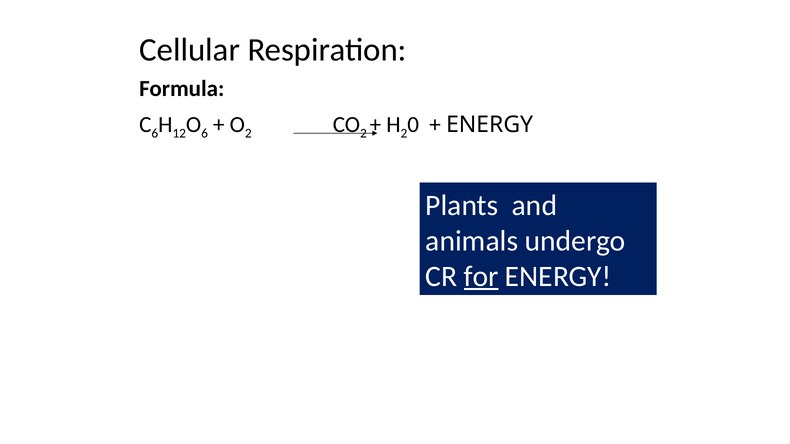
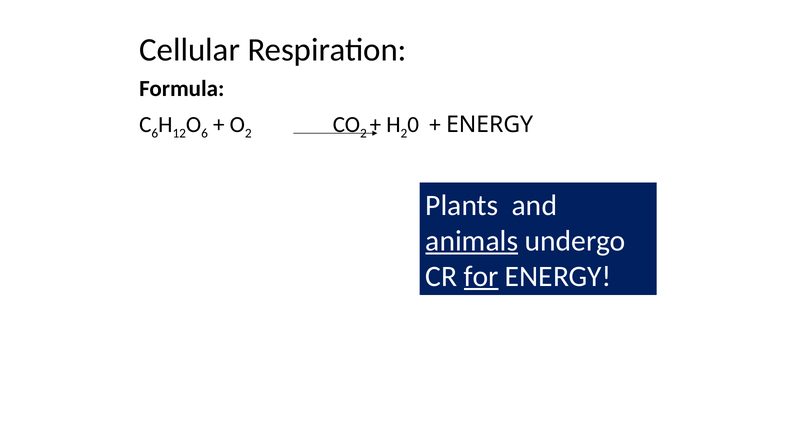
animals underline: none -> present
